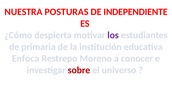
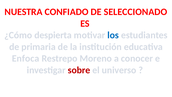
POSTURAS: POSTURAS -> CONFIADO
INDEPENDIENTE: INDEPENDIENTE -> SELECCIONADO
los colour: purple -> blue
